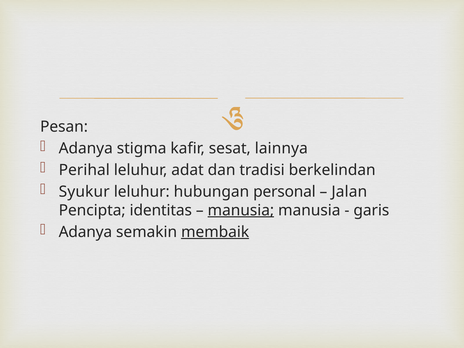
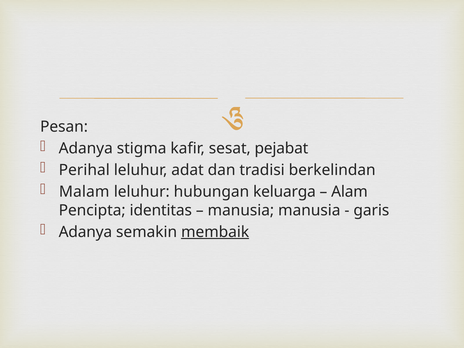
lainnya: lainnya -> pejabat
Syukur: Syukur -> Malam
personal: personal -> keluarga
Jalan: Jalan -> Alam
manusia at (241, 210) underline: present -> none
